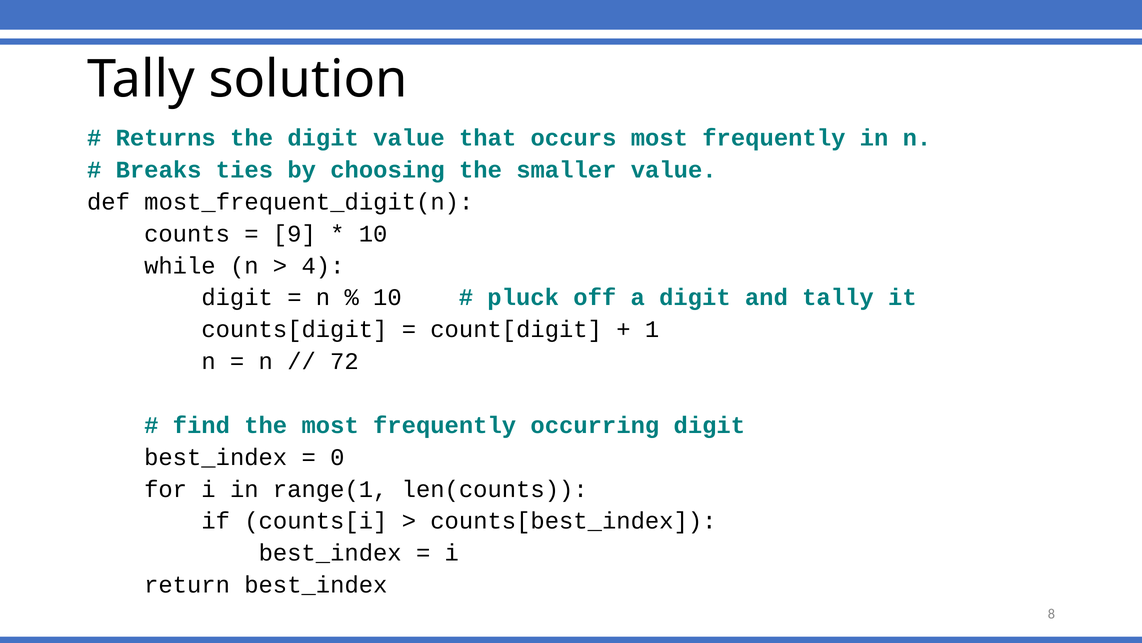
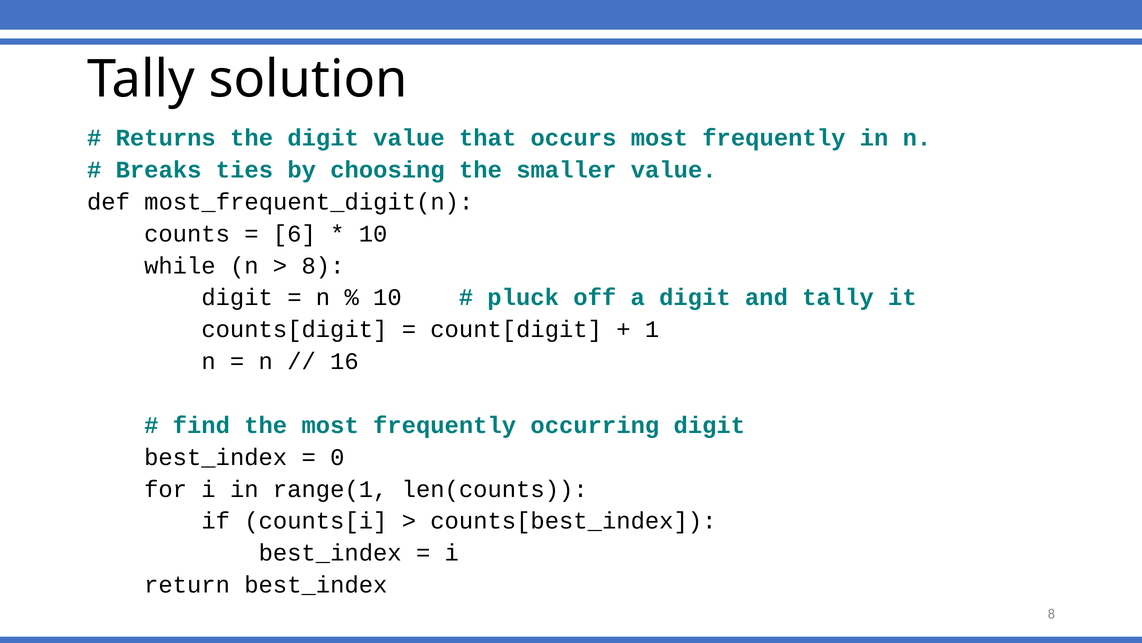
9: 9 -> 6
4 at (323, 265): 4 -> 8
72: 72 -> 16
